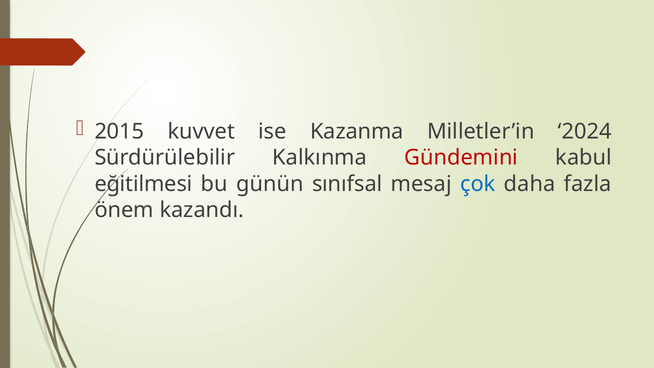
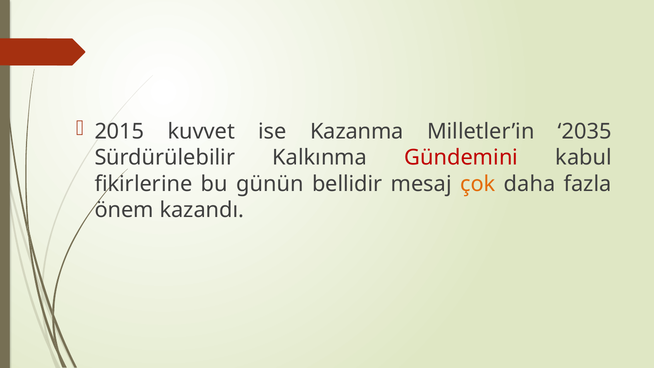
2024: 2024 -> 2035
eğitilmesi: eğitilmesi -> fikirlerine
sınıfsal: sınıfsal -> bellidir
çok colour: blue -> orange
